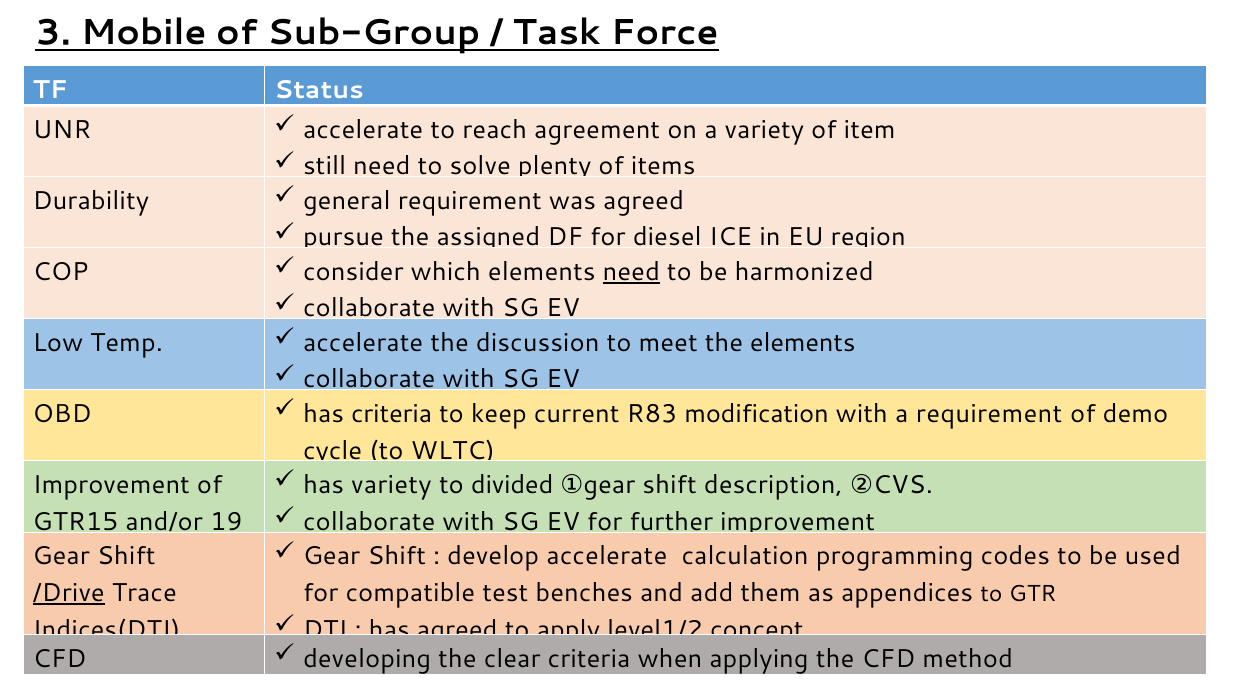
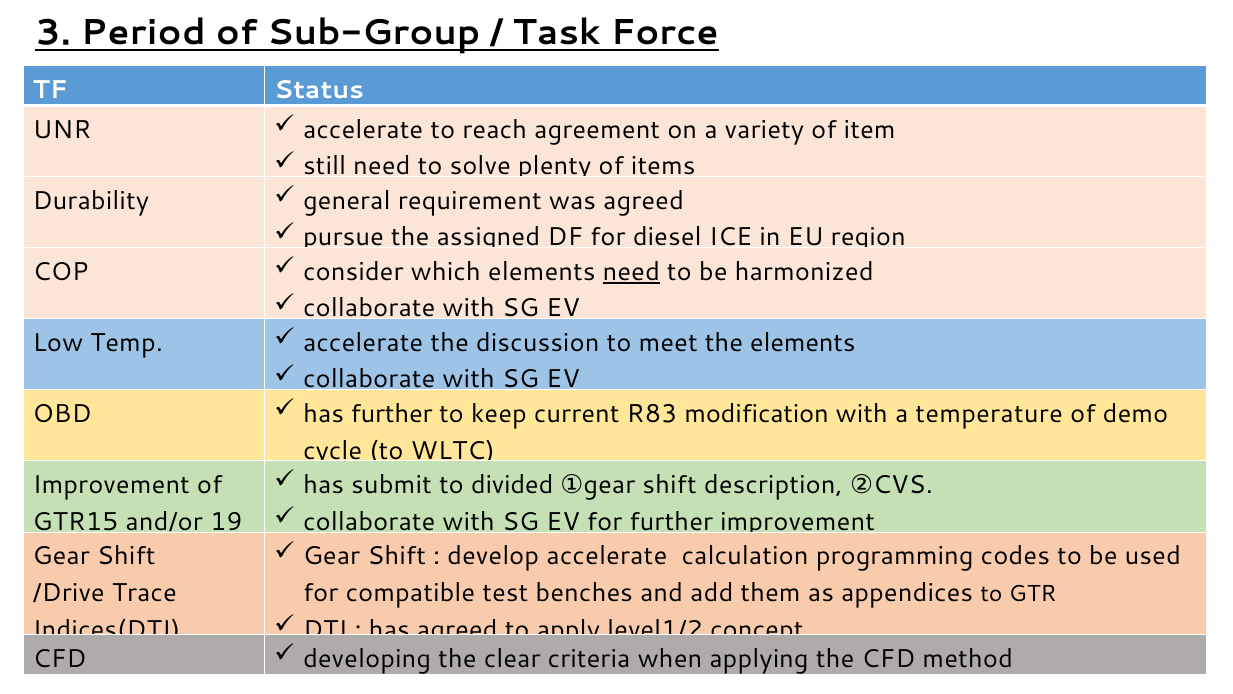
Mobile: Mobile -> Period
has criteria: criteria -> further
a requirement: requirement -> temperature
has variety: variety -> submit
/Drive underline: present -> none
